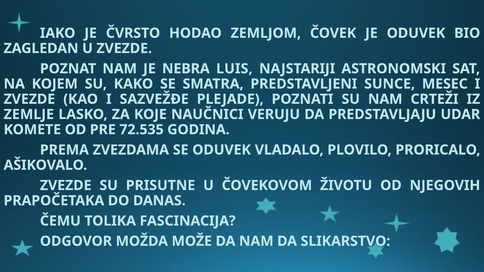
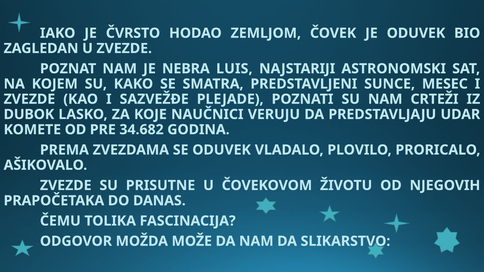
ZEMLJE: ZEMLJE -> DUBOK
72.535: 72.535 -> 34.682
